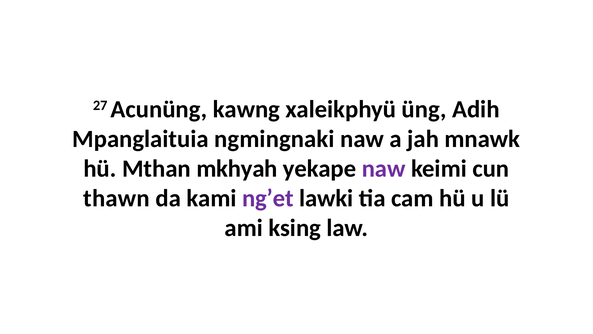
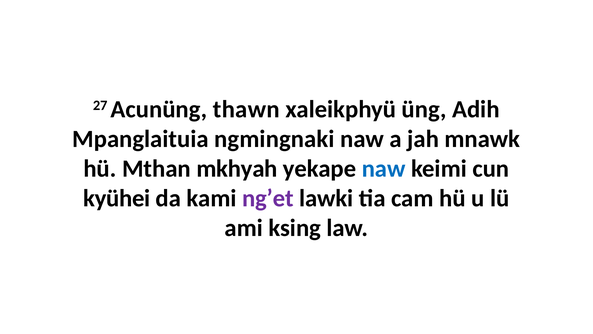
kawng: kawng -> thawn
naw at (384, 168) colour: purple -> blue
thawn: thawn -> kyühei
